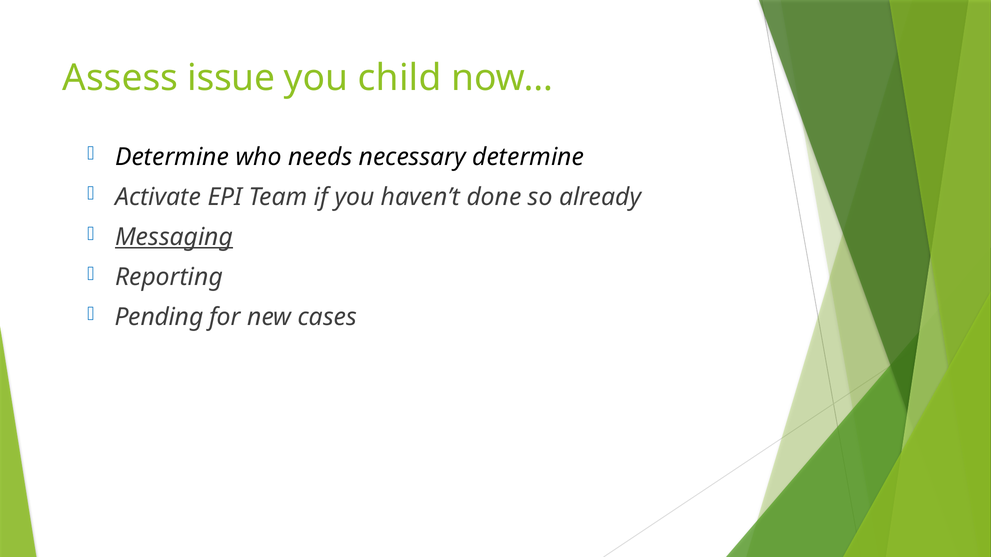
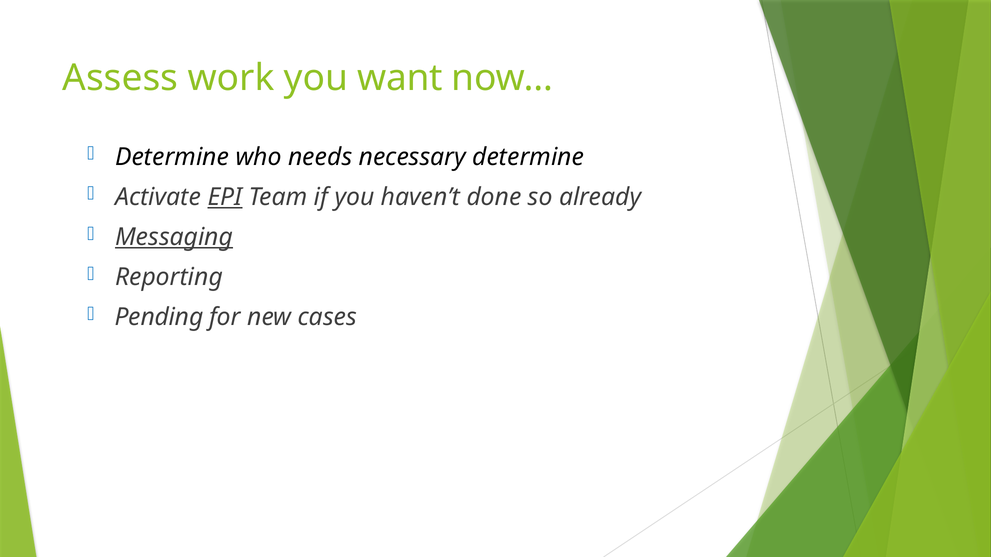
issue: issue -> work
child: child -> want
EPI underline: none -> present
